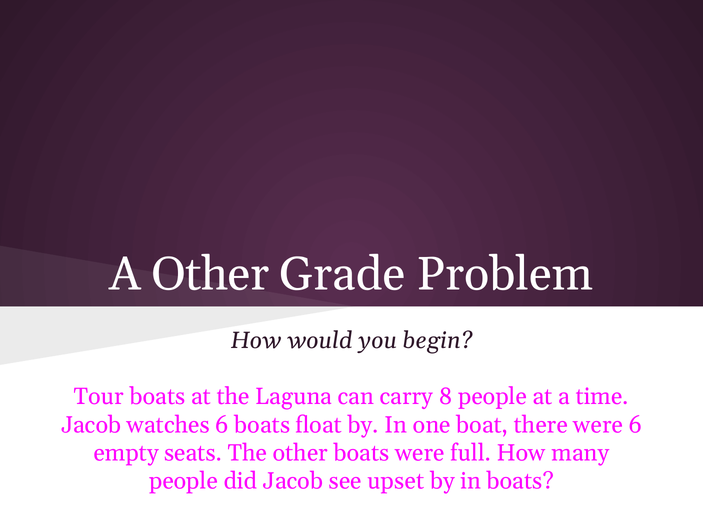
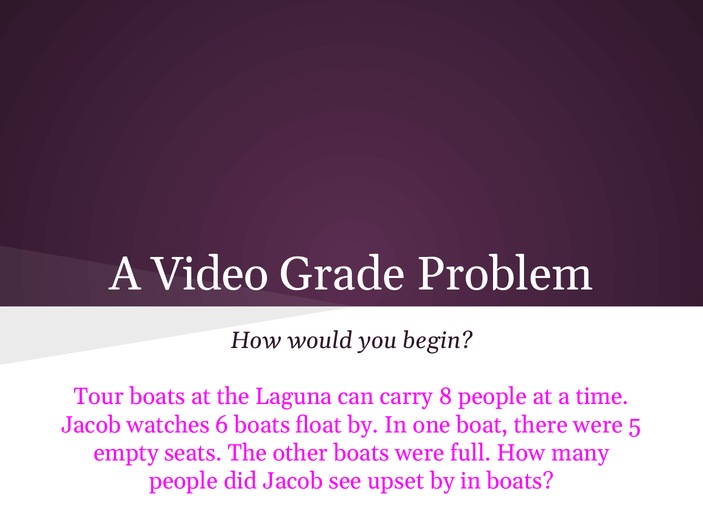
A Other: Other -> Video
were 6: 6 -> 5
